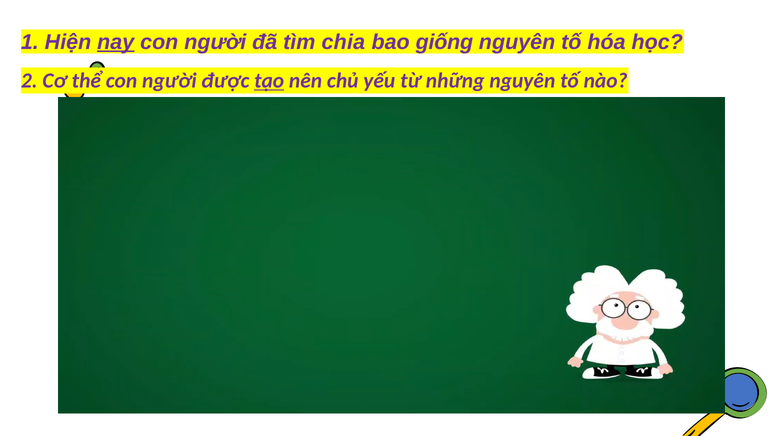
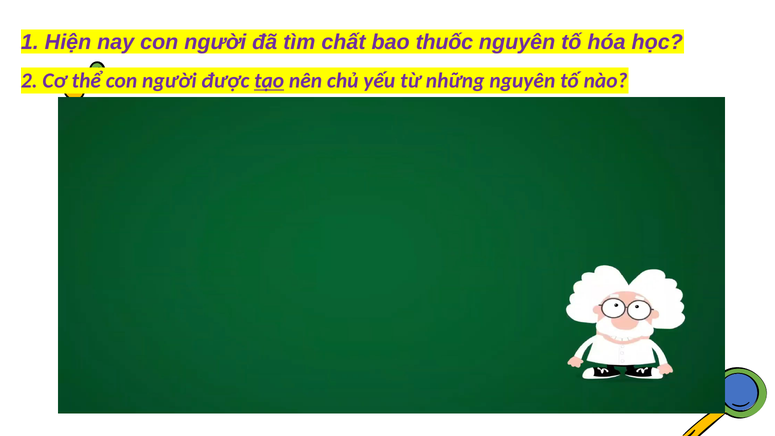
nay underline: present -> none
chia: chia -> chất
giống: giống -> thuốc
